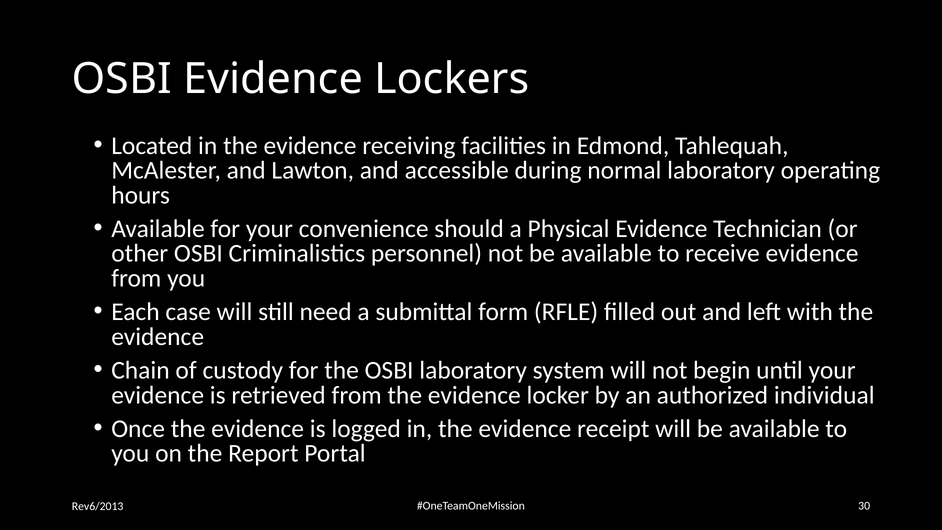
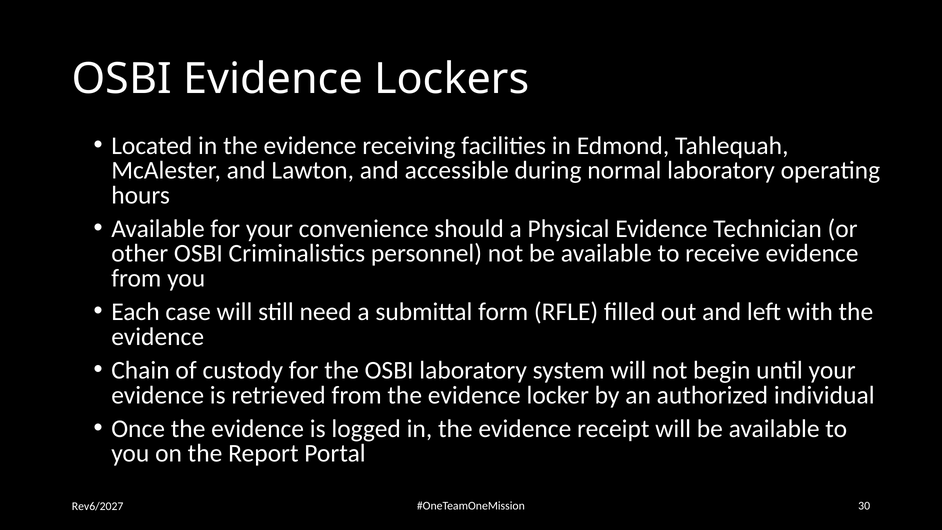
Rev6/2013: Rev6/2013 -> Rev6/2027
